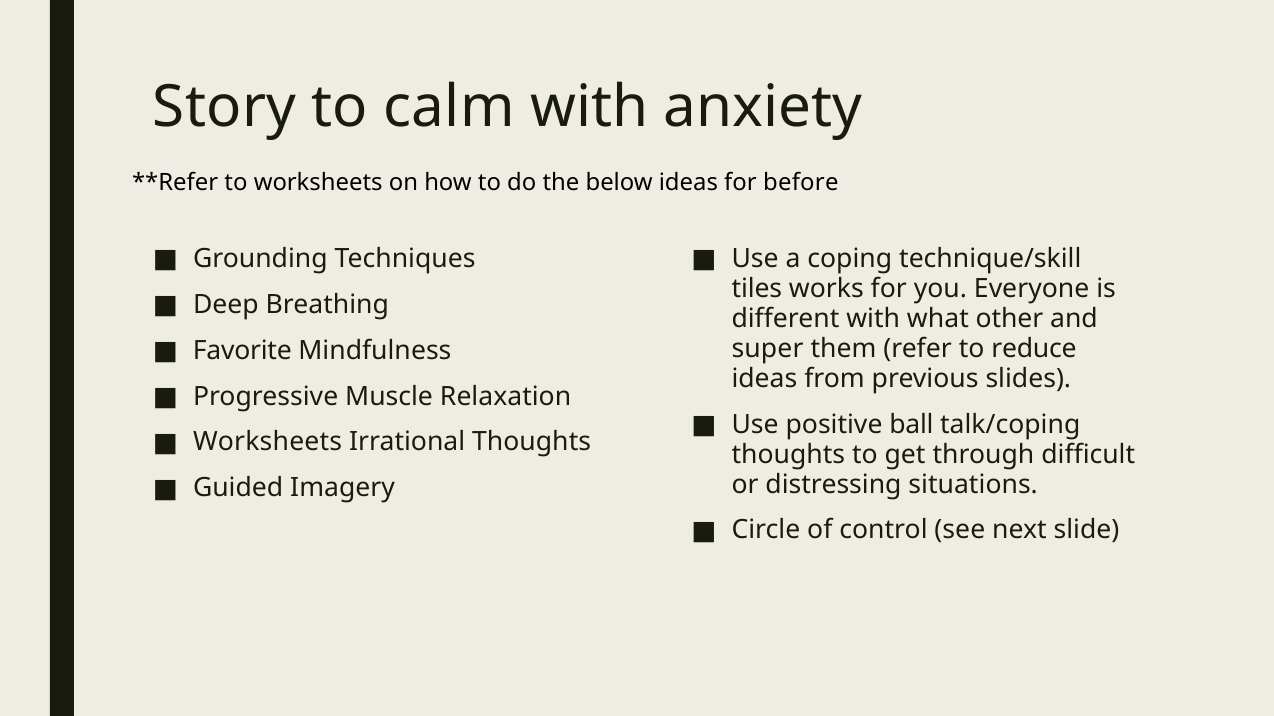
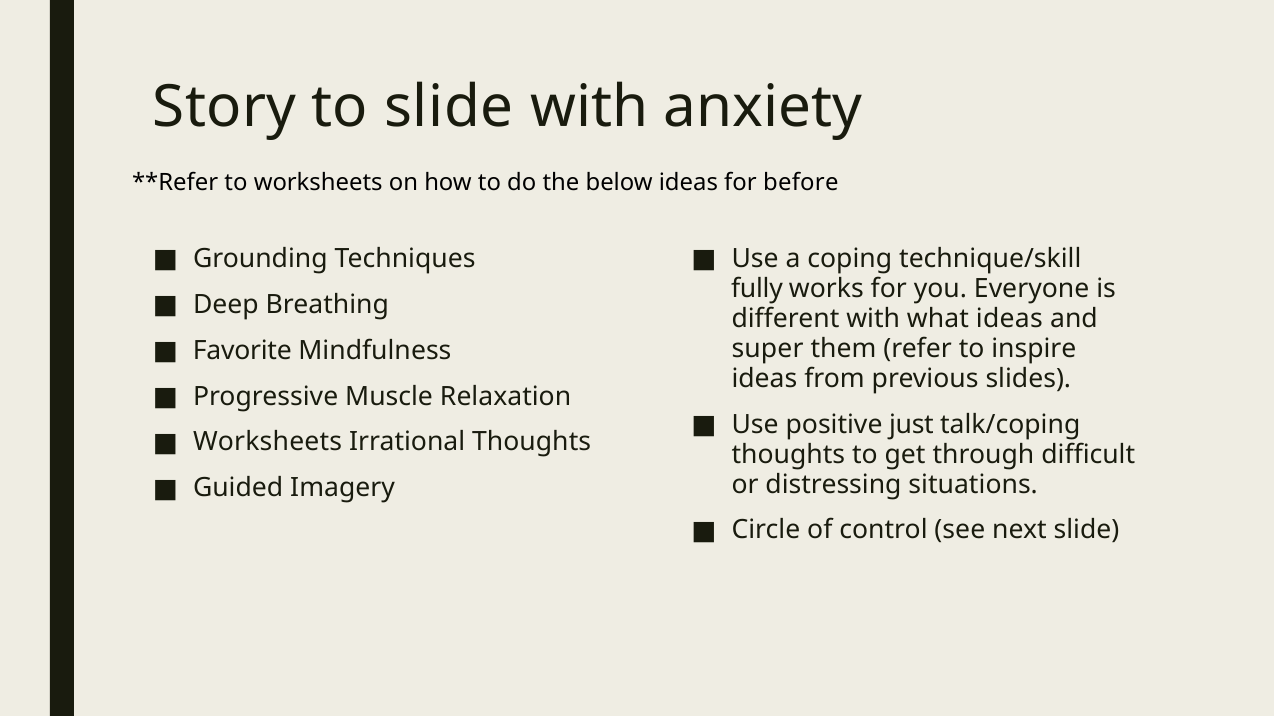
to calm: calm -> slide
tiles: tiles -> fully
what other: other -> ideas
reduce: reduce -> inspire
ball: ball -> just
